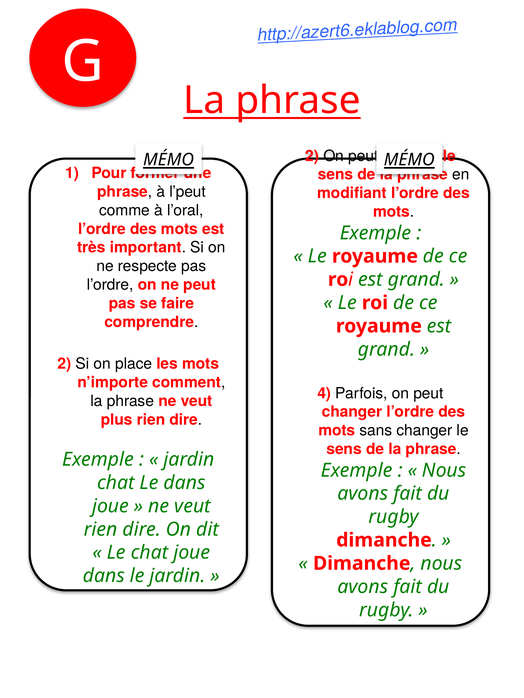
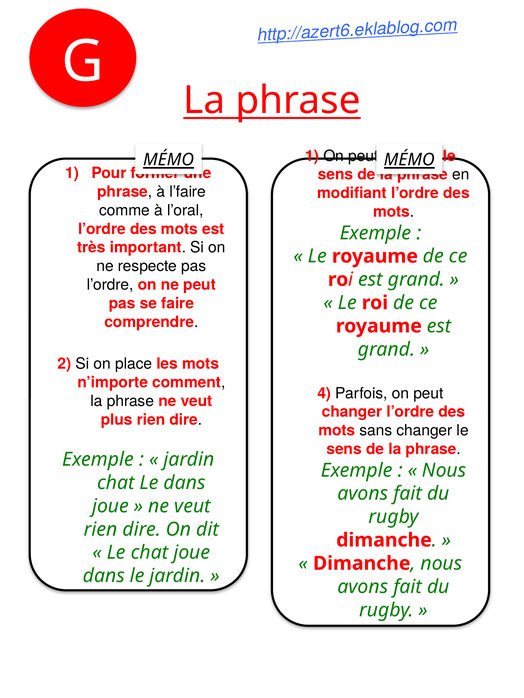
MÉMO 2: 2 -> 1
l’peut: l’peut -> l’faire
